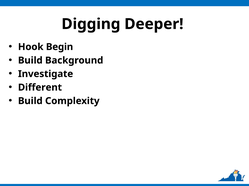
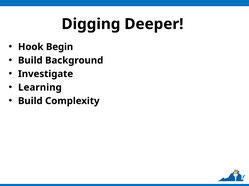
Different: Different -> Learning
